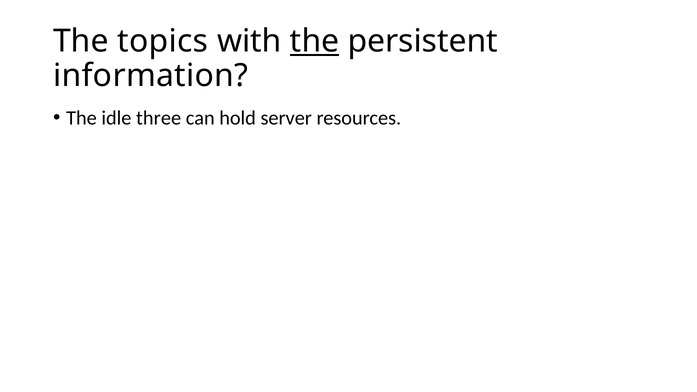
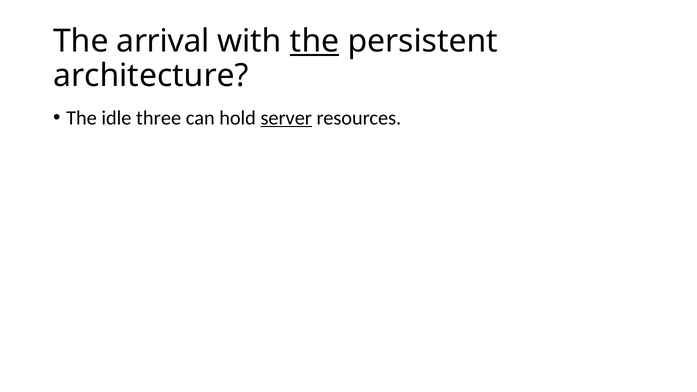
topics: topics -> arrival
information: information -> architecture
server underline: none -> present
